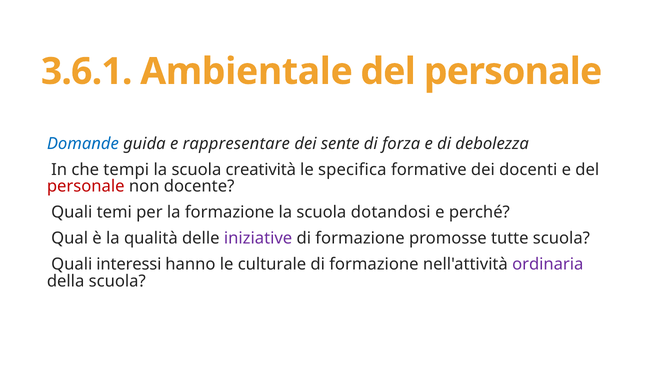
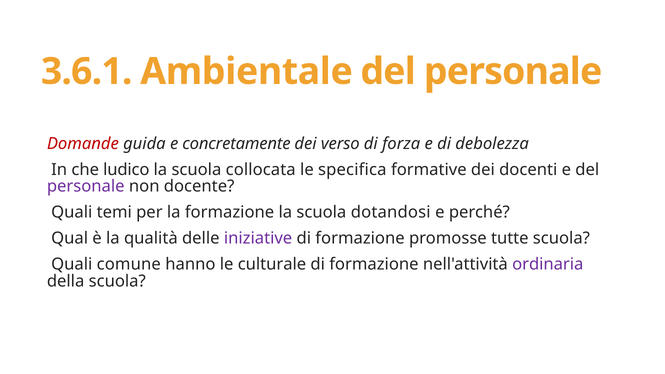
Domande colour: blue -> red
rappresentare: rappresentare -> concretamente
sente: sente -> verso
tempi: tempi -> ludico
creatività: creatività -> collocata
personale at (86, 187) colour: red -> purple
interessi: interessi -> comune
